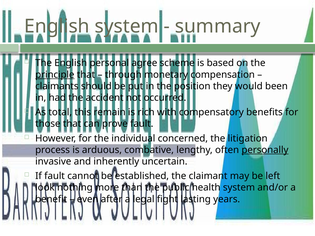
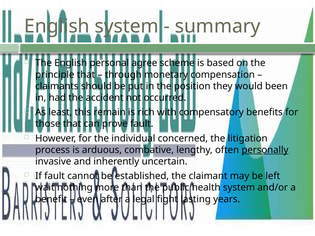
principle underline: present -> none
total: total -> least
look: look -> wait
